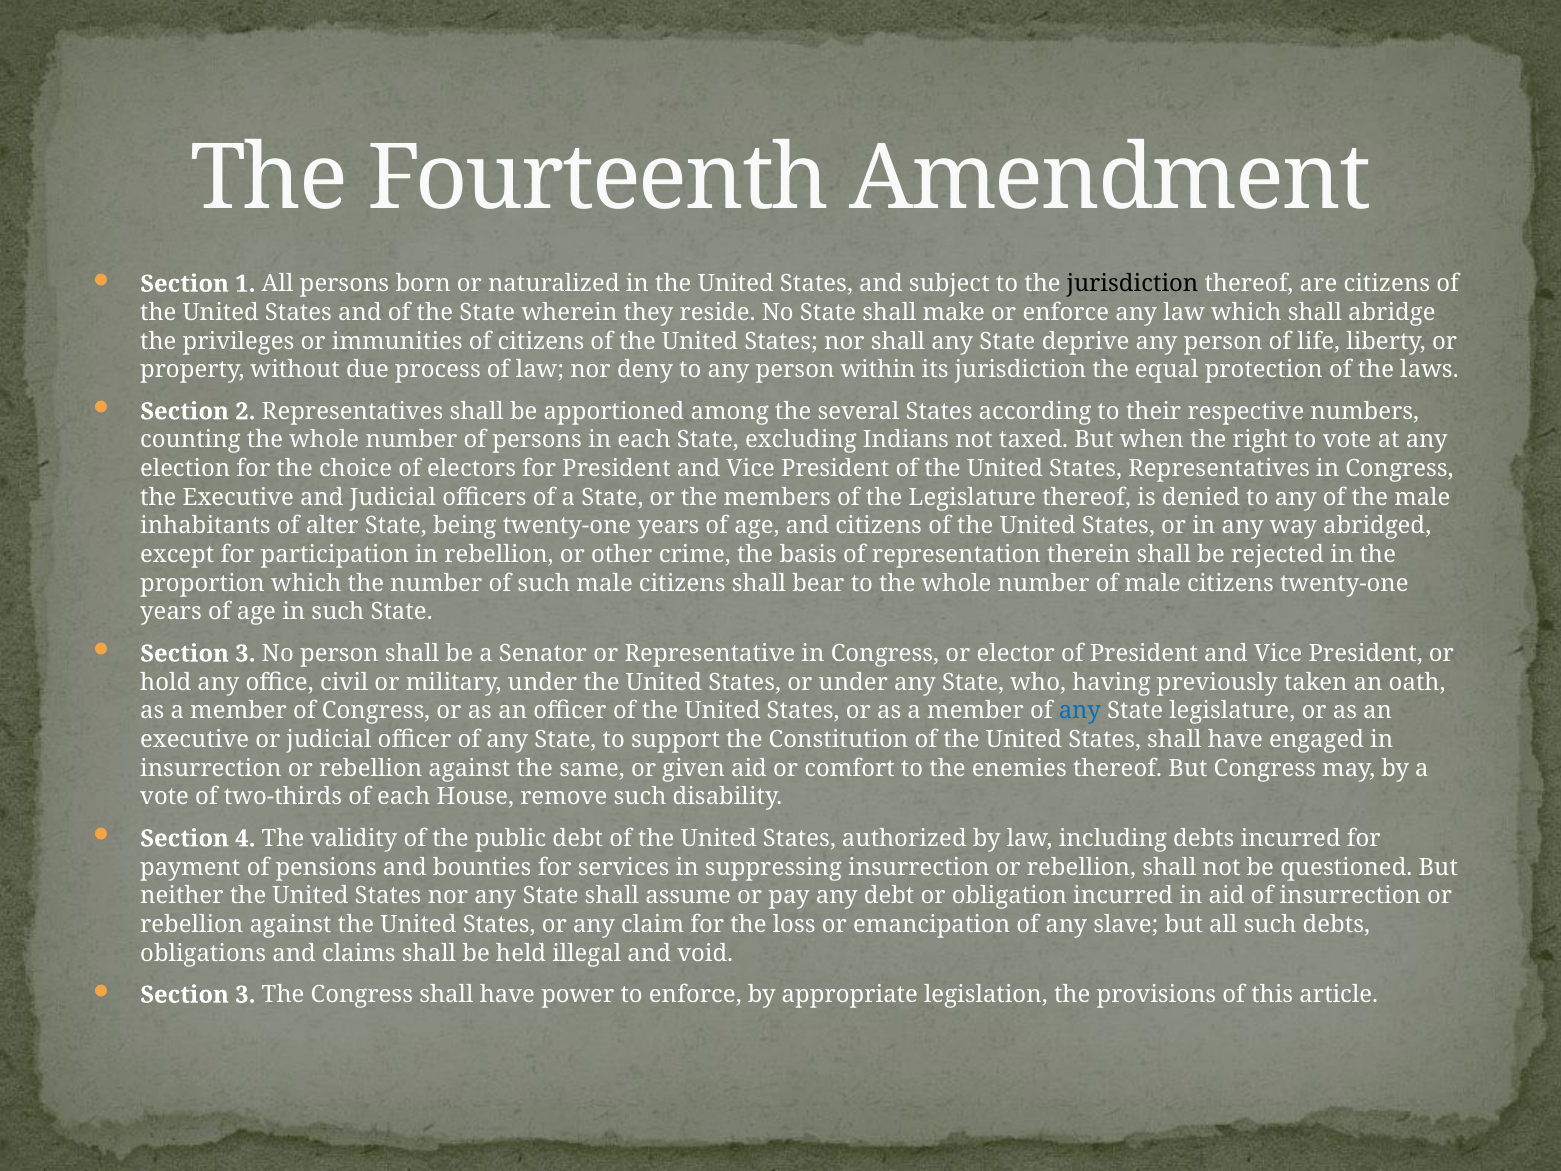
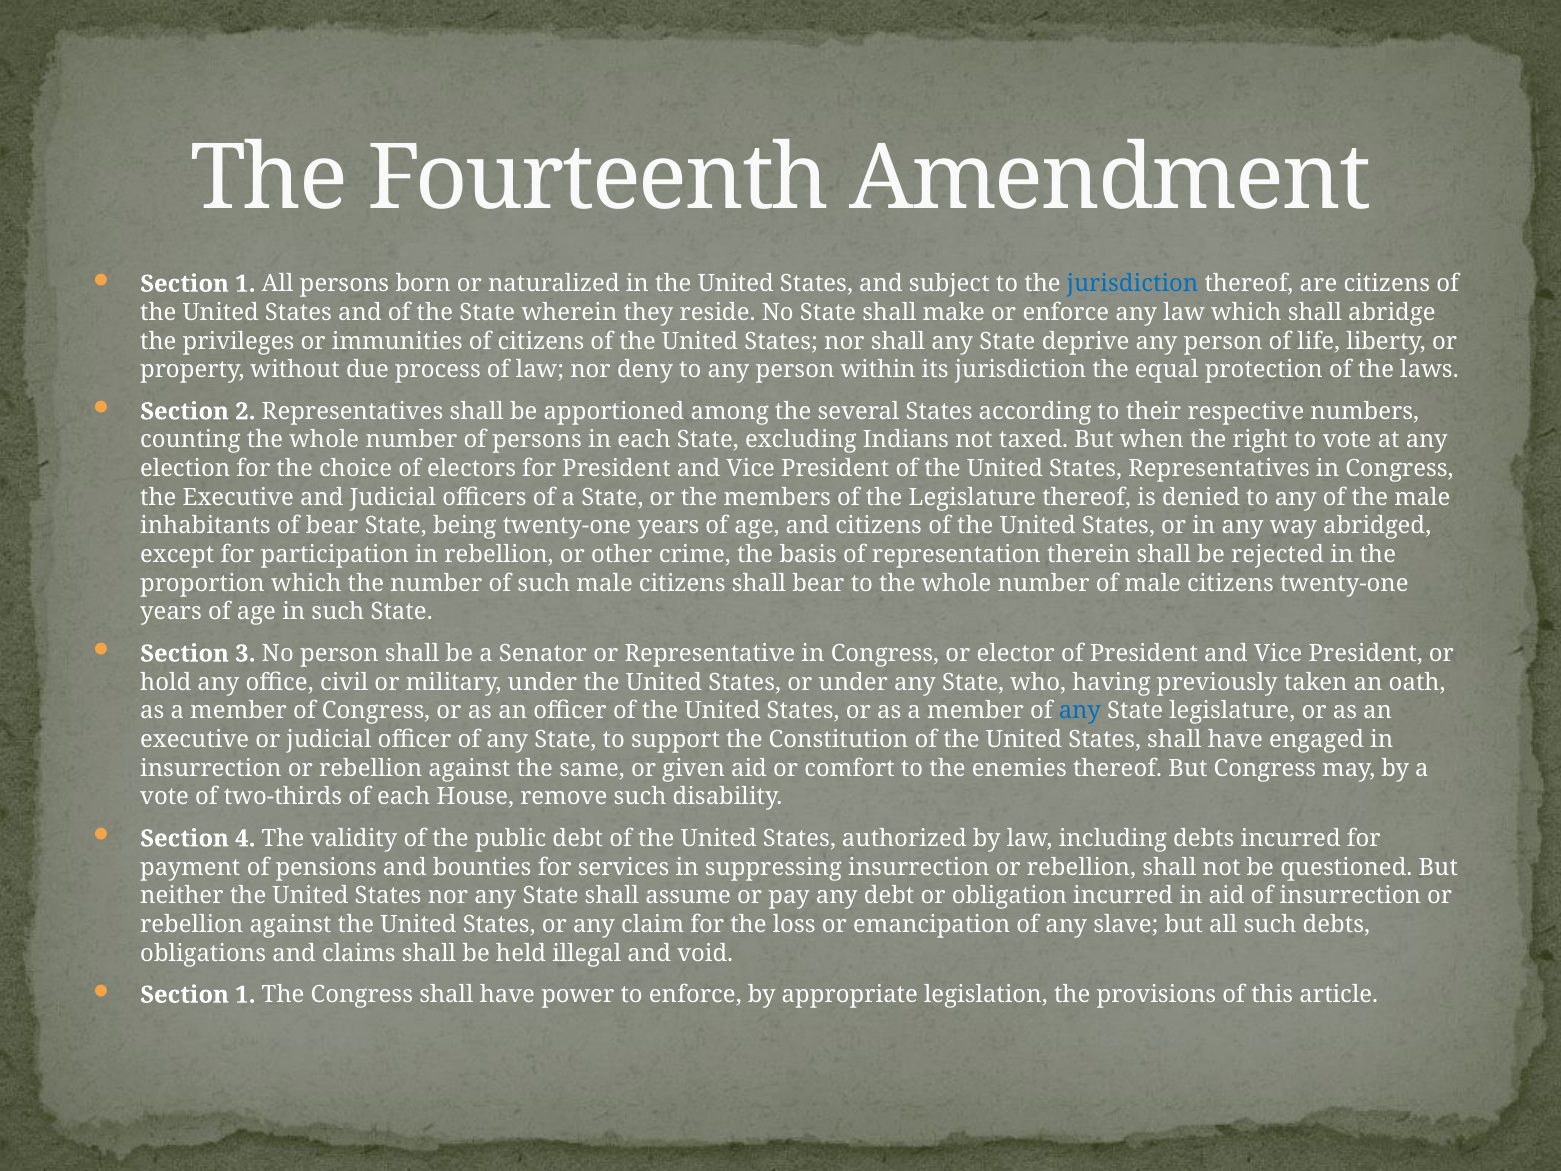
jurisdiction at (1133, 284) colour: black -> blue
of alter: alter -> bear
3 at (245, 995): 3 -> 1
